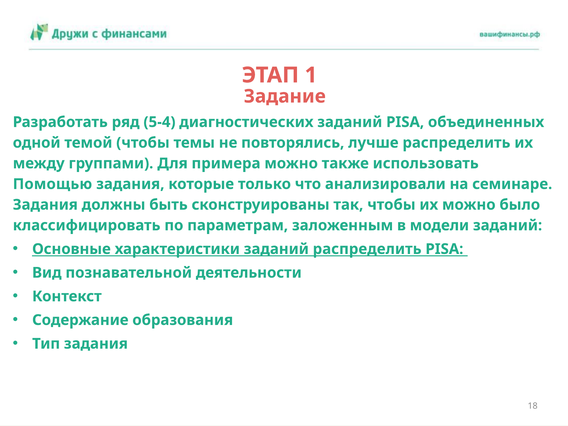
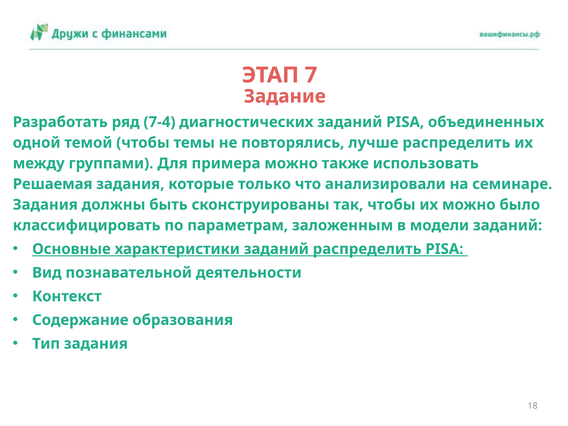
1: 1 -> 7
5-4: 5-4 -> 7-4
Помощью: Помощью -> Решаемая
